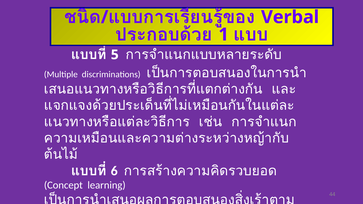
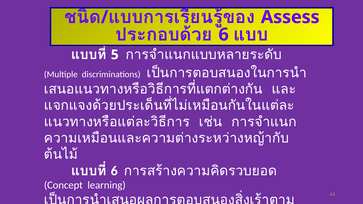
Verbal: Verbal -> Assess
1 at (224, 35): 1 -> 6
